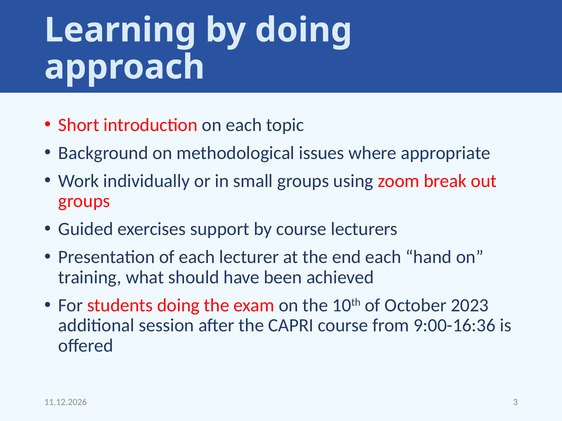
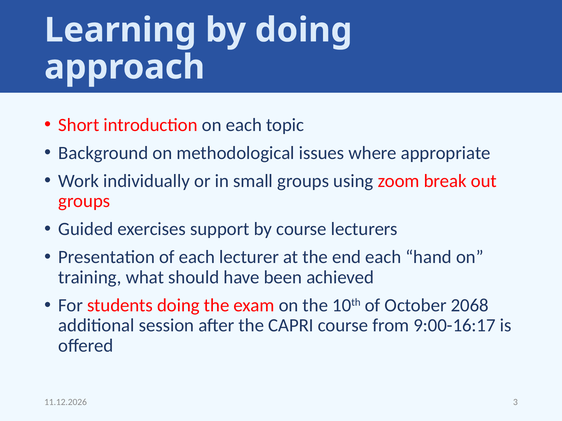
2023: 2023 -> 2068
9:00-16:36: 9:00-16:36 -> 9:00-16:17
